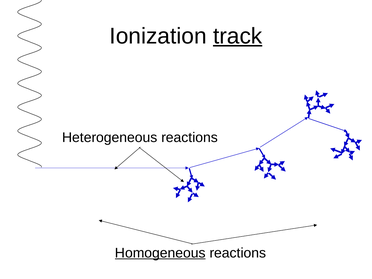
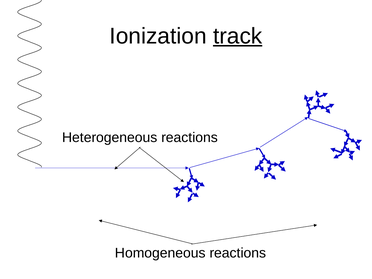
Homogeneous underline: present -> none
